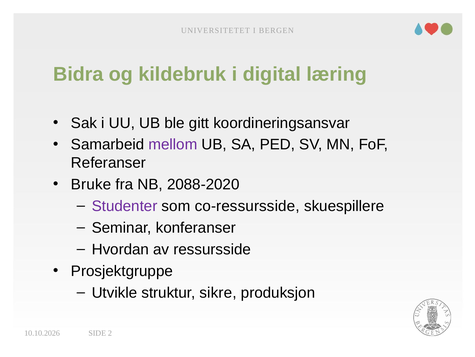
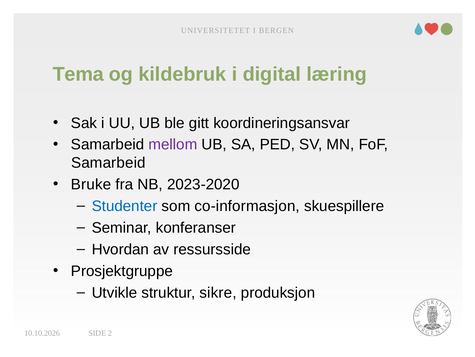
Bidra: Bidra -> Tema
Referanser at (108, 163): Referanser -> Samarbeid
2088-2020: 2088-2020 -> 2023-2020
Studenter colour: purple -> blue
co-ressursside: co-ressursside -> co-informasjon
